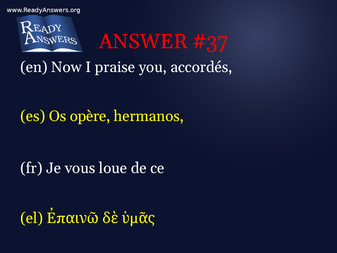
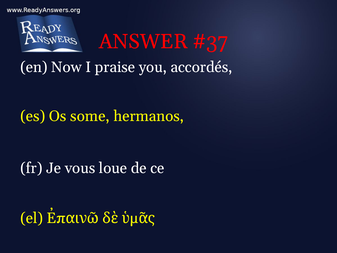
opère: opère -> some
